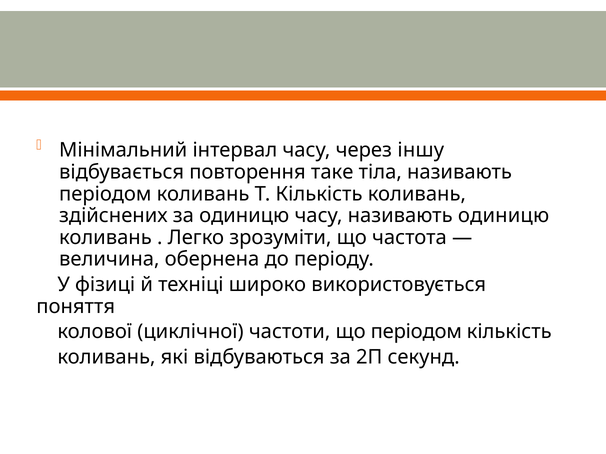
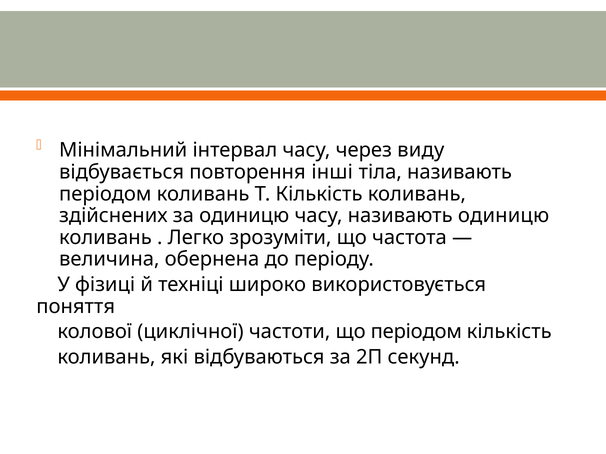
іншу: іншу -> виду
таке: таке -> інші
